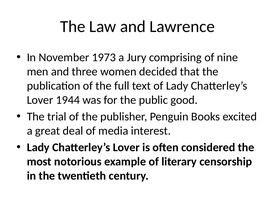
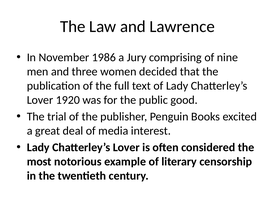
1973: 1973 -> 1986
1944: 1944 -> 1920
